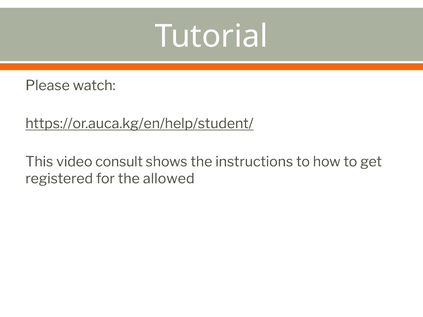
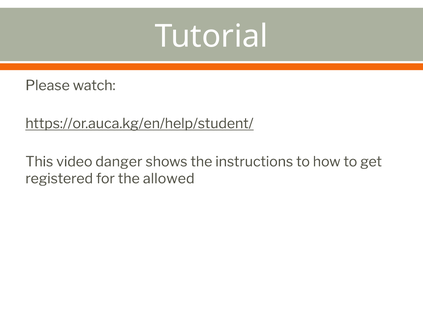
consult: consult -> danger
